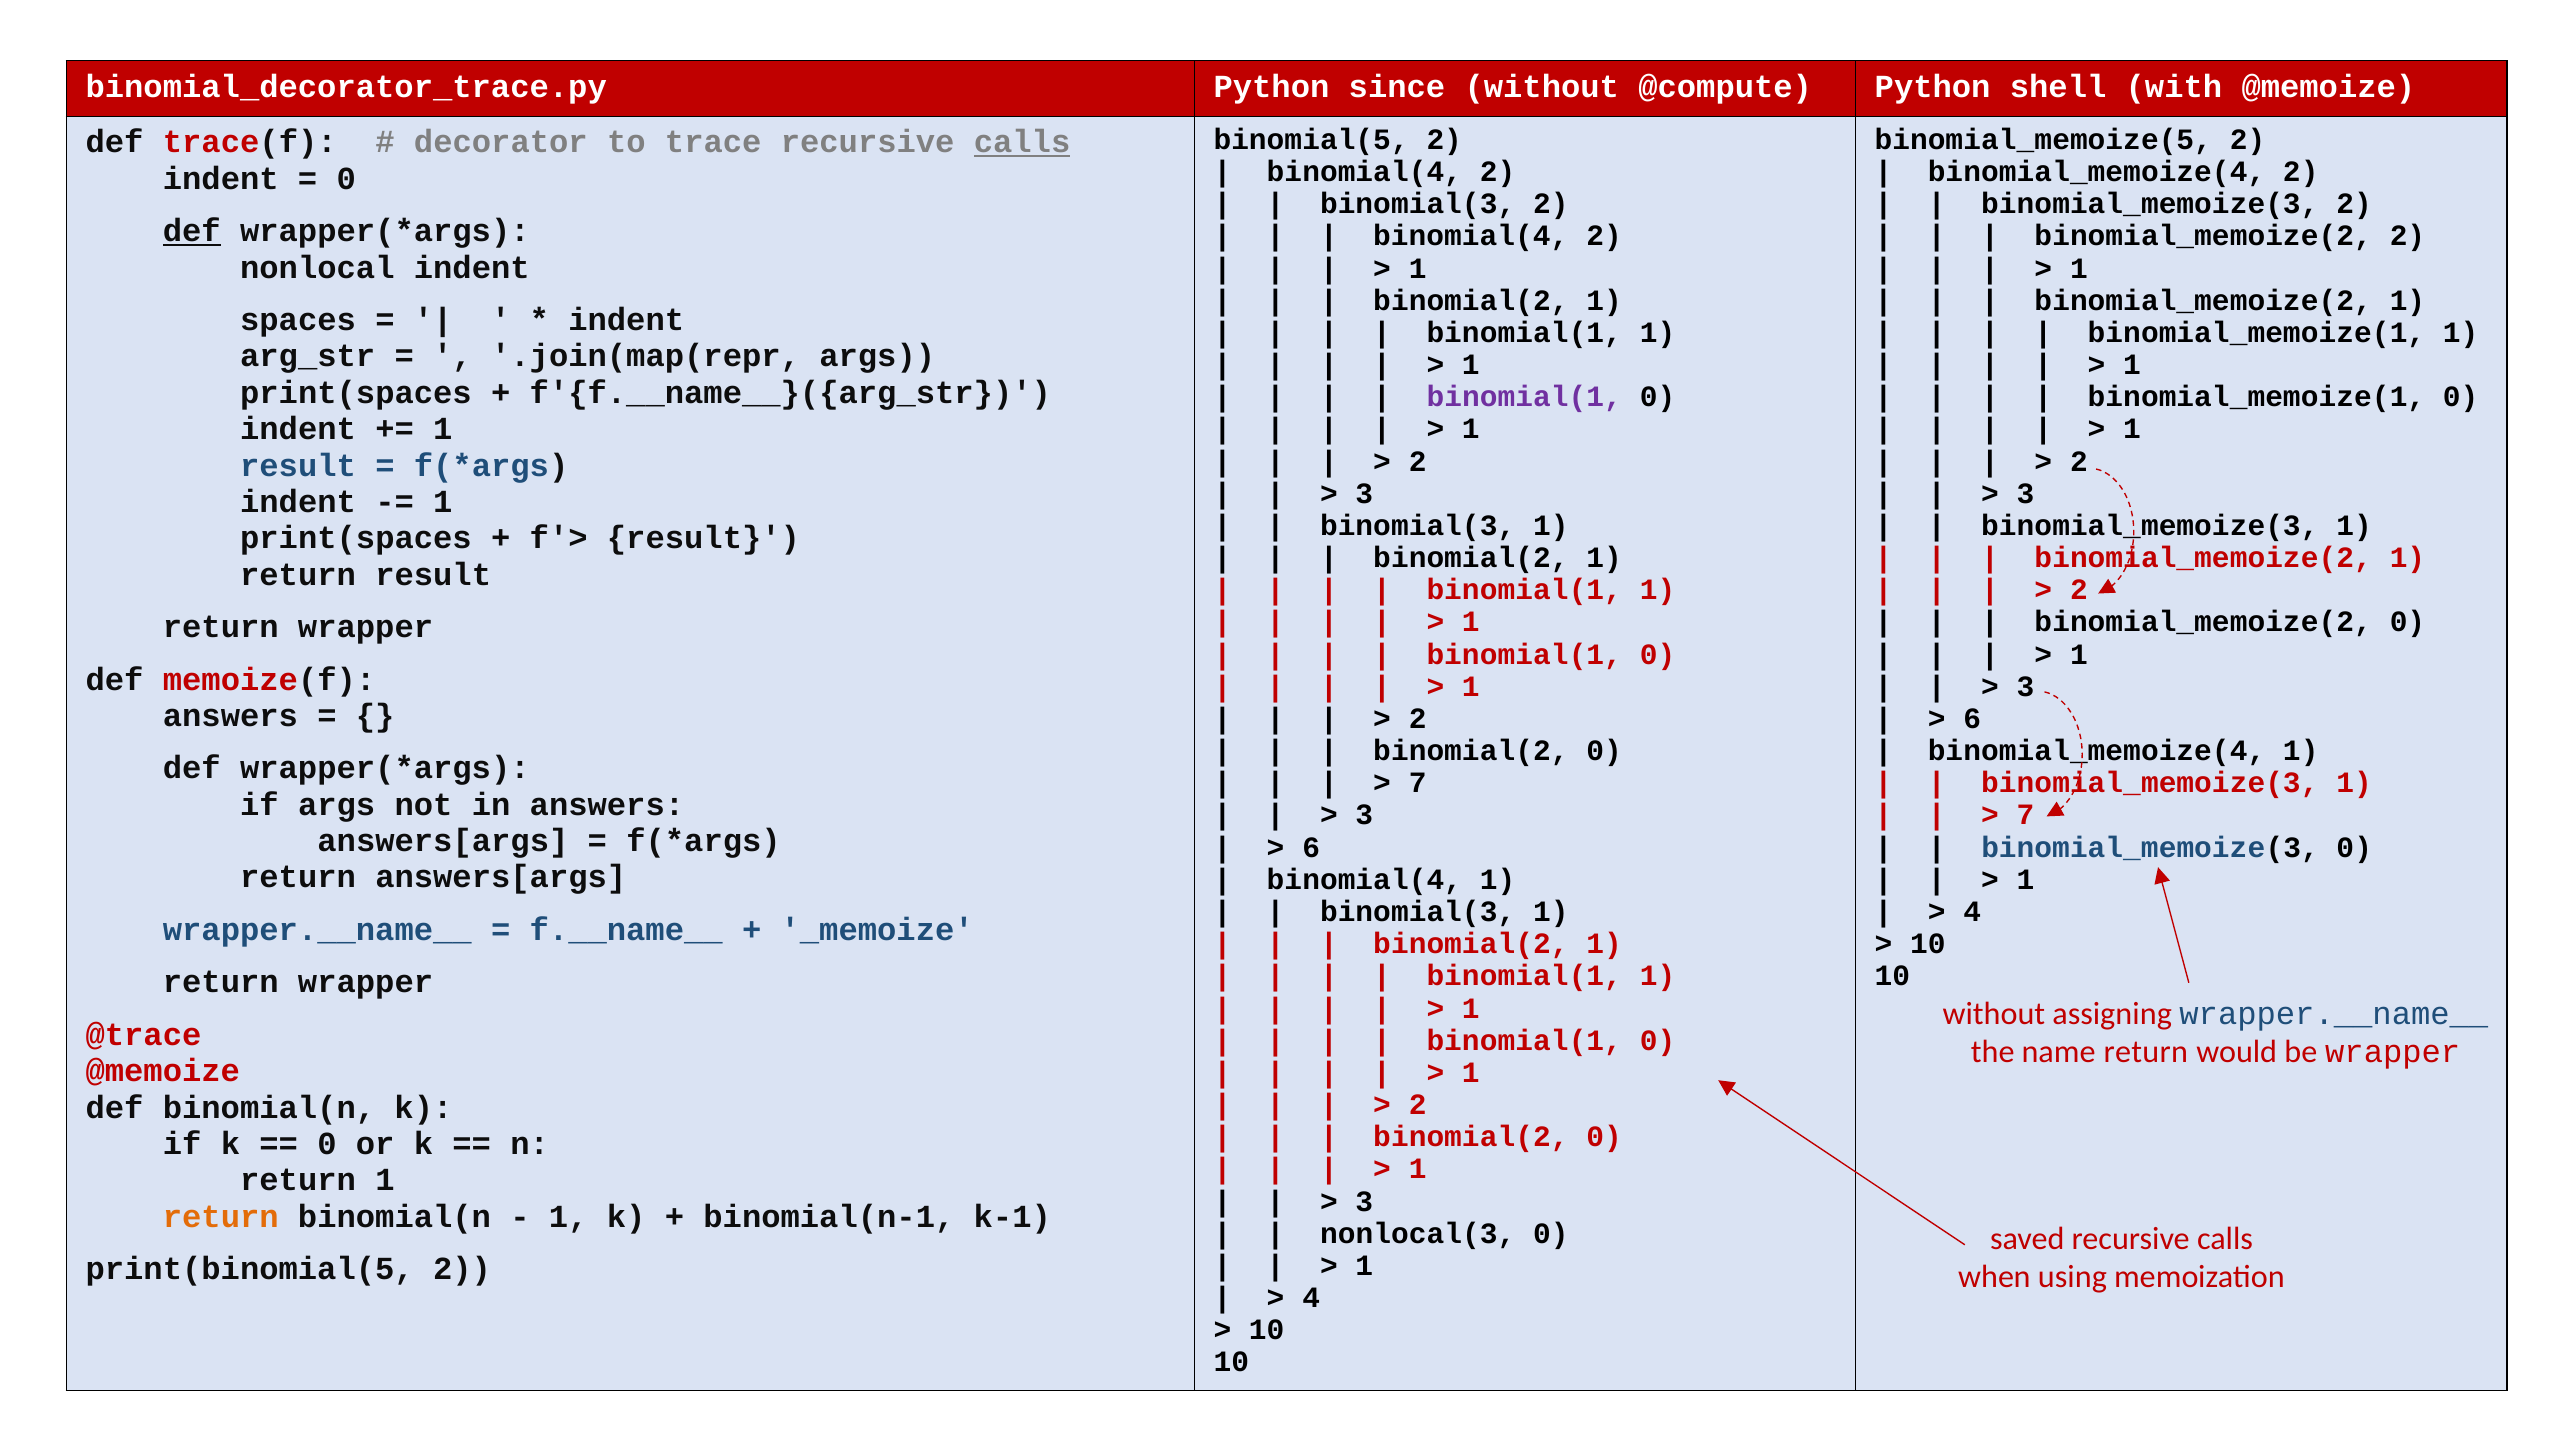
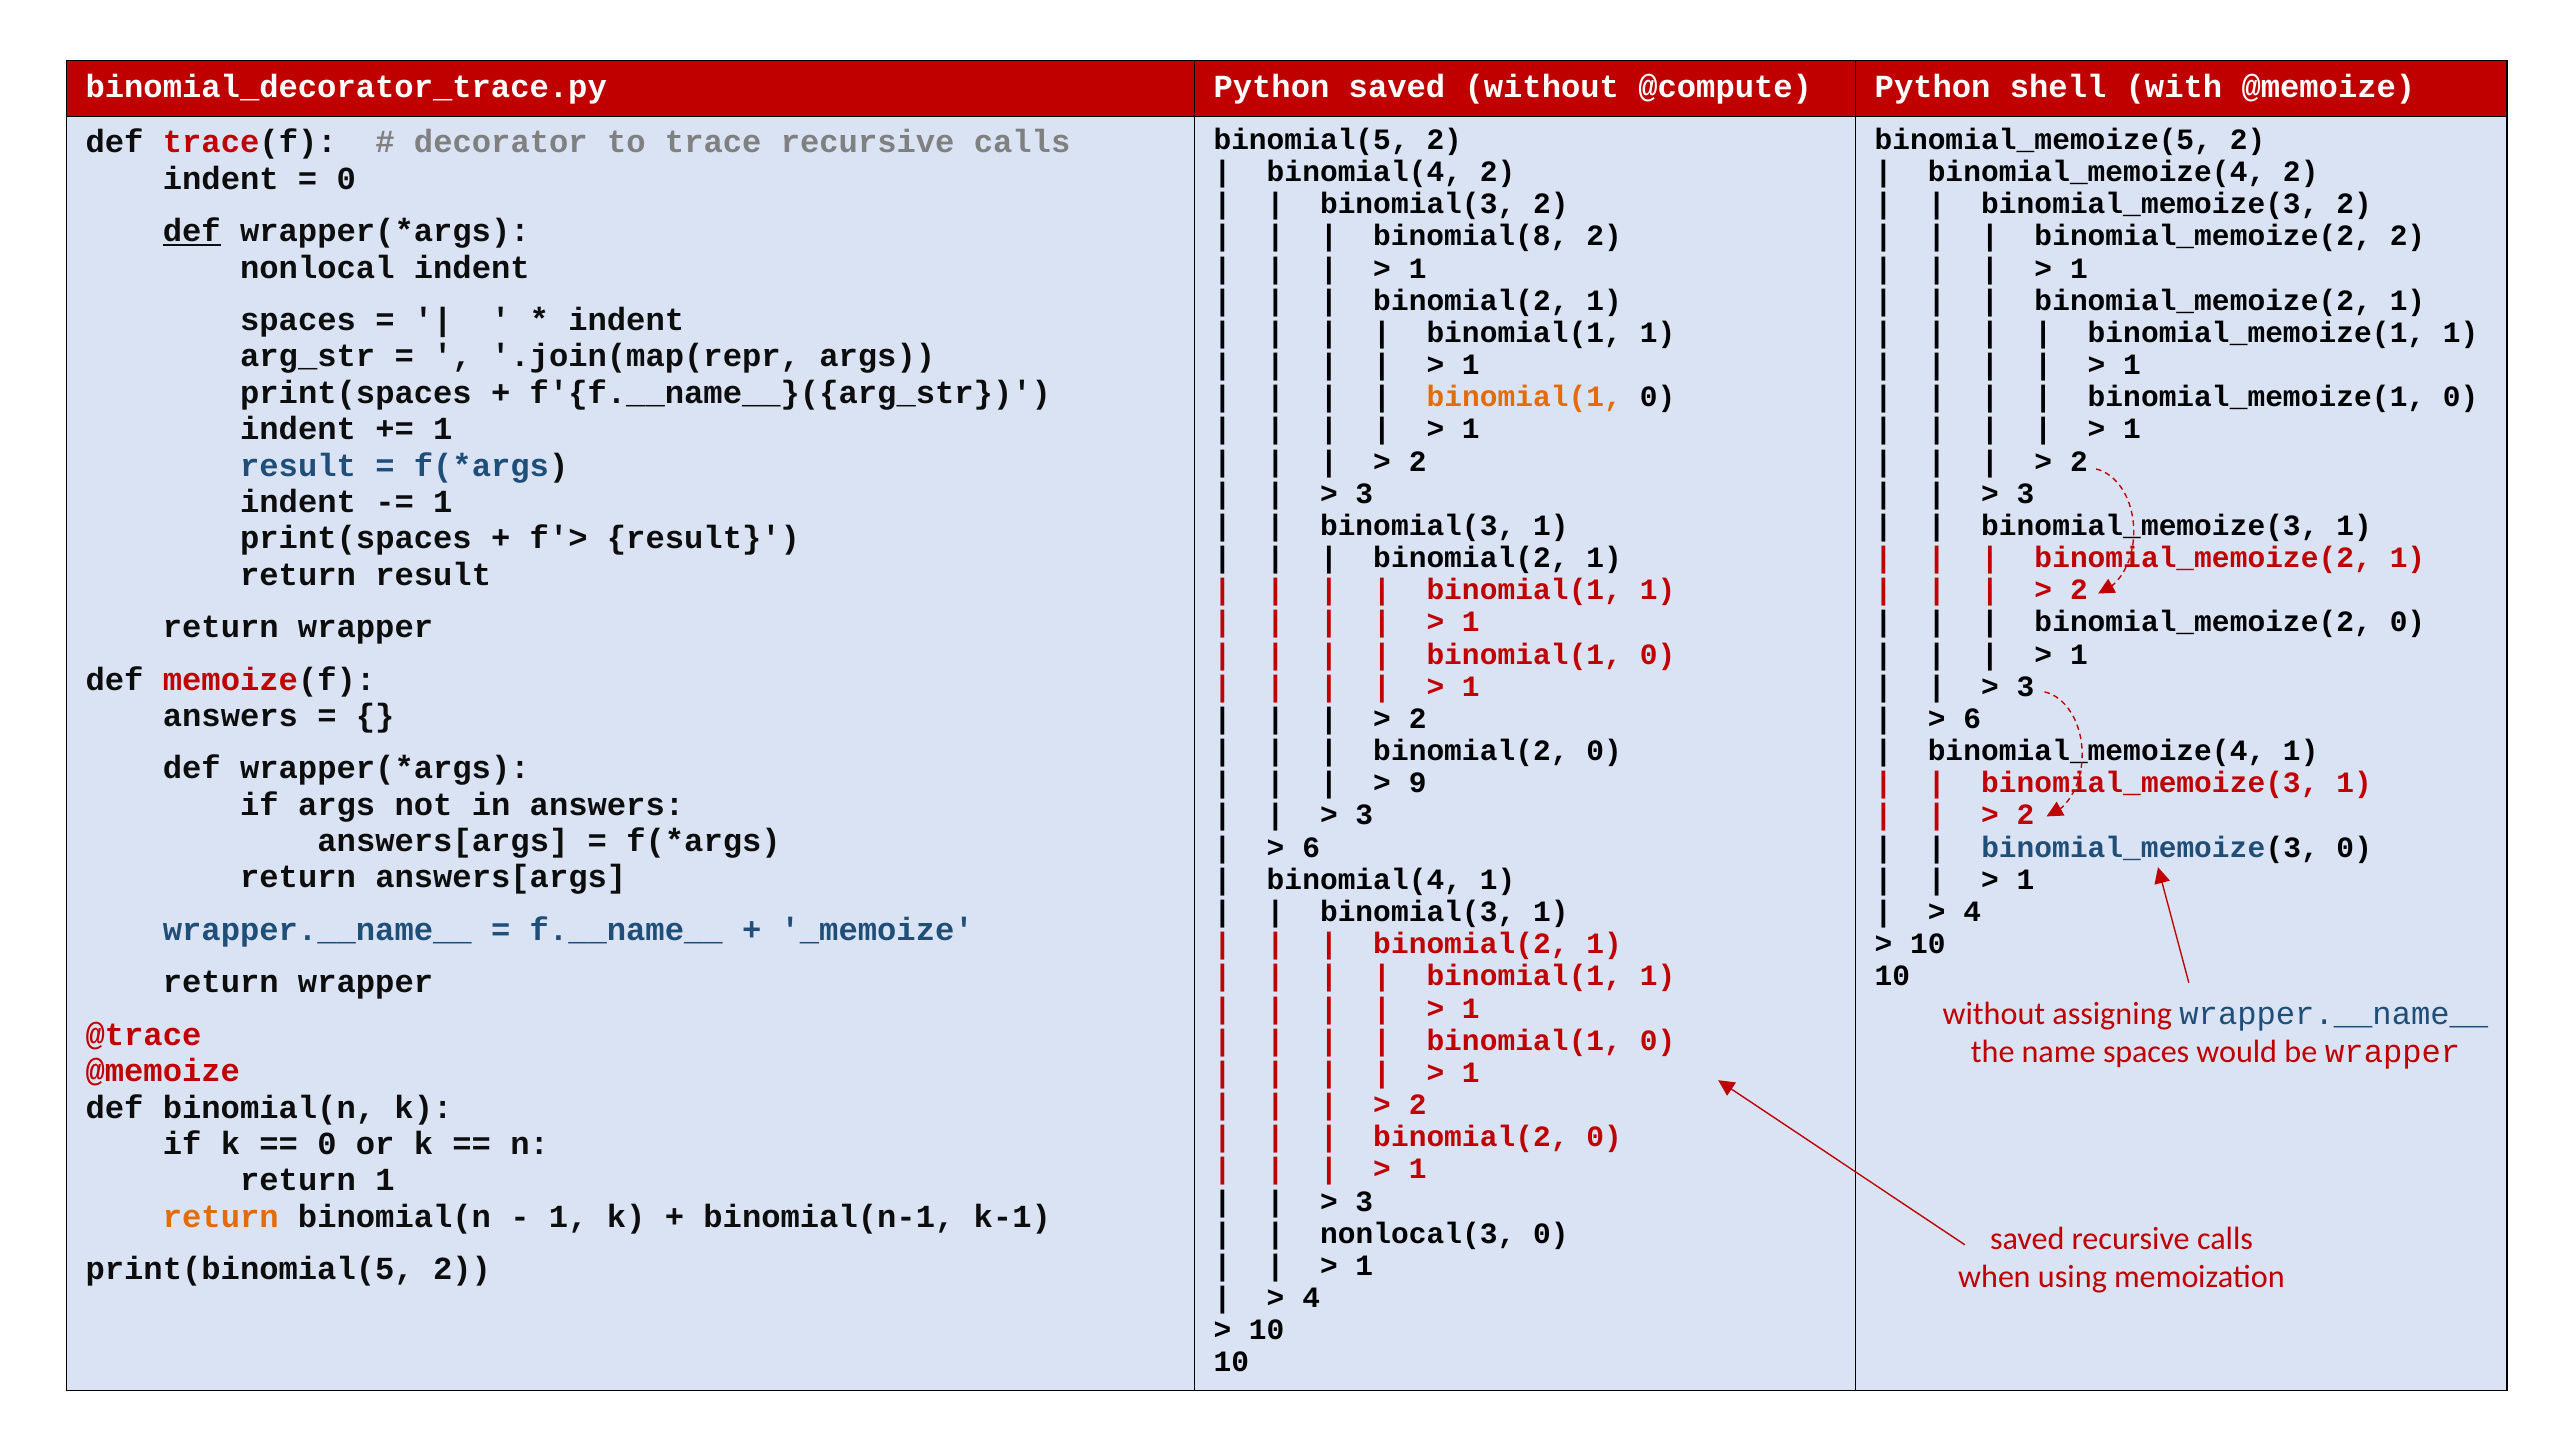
Python since: since -> saved
calls at (1022, 142) underline: present -> none
binomial(4 at (1471, 236): binomial(4 -> binomial(8
binomial(1 at (1524, 397) colour: purple -> orange
7 at (1418, 783): 7 -> 9
7 at (2025, 815): 7 -> 2
name return: return -> spaces
